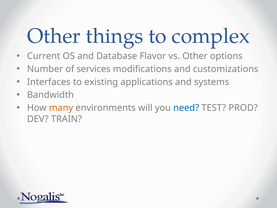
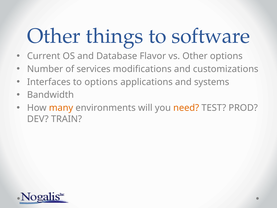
complex: complex -> software
to existing: existing -> options
need colour: blue -> orange
